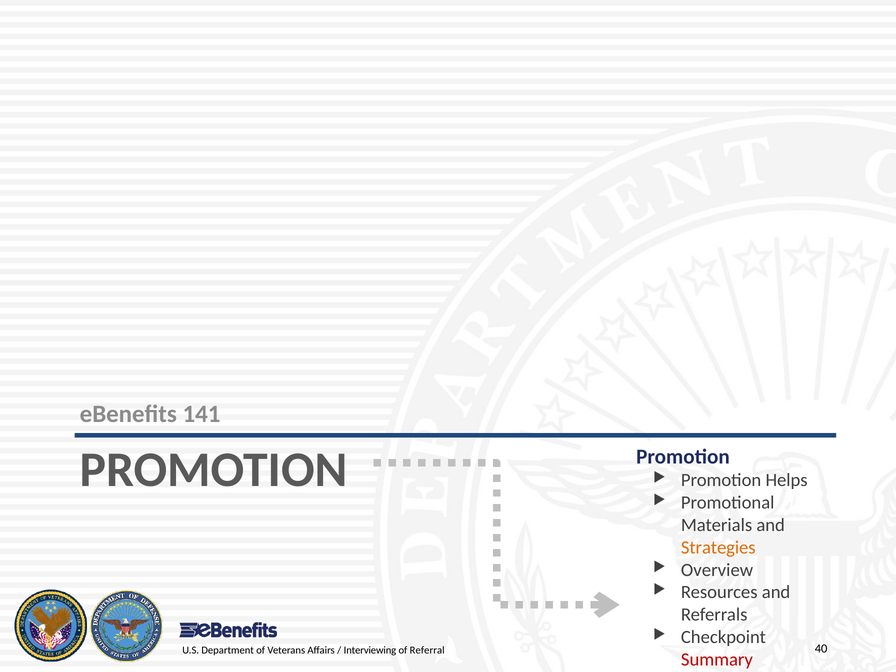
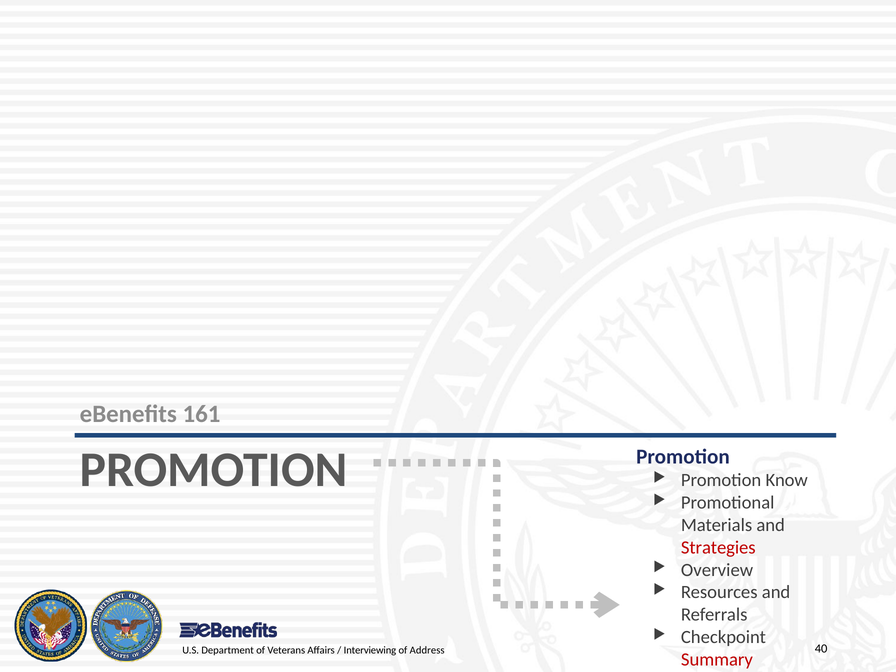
141: 141 -> 161
Helps: Helps -> Know
Strategies colour: orange -> red
Referral: Referral -> Address
